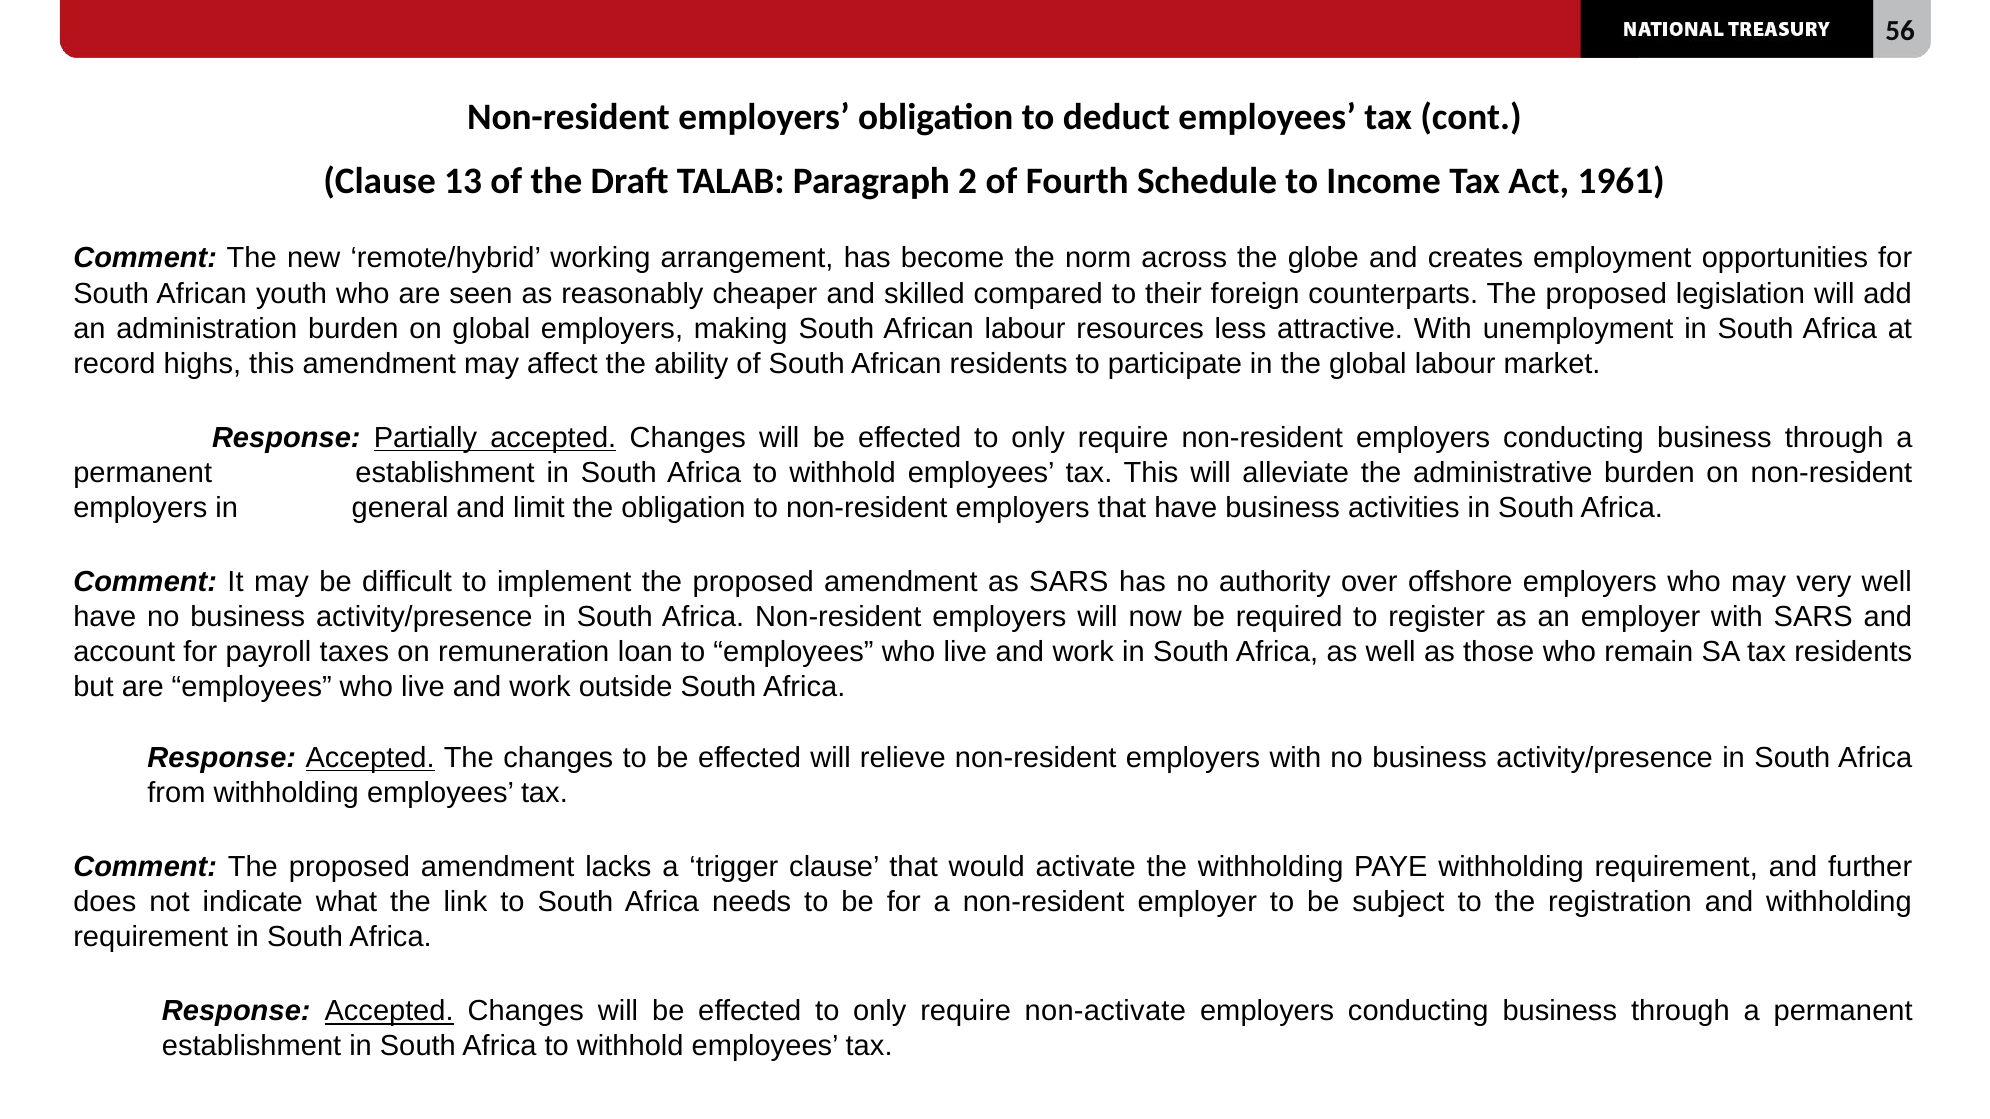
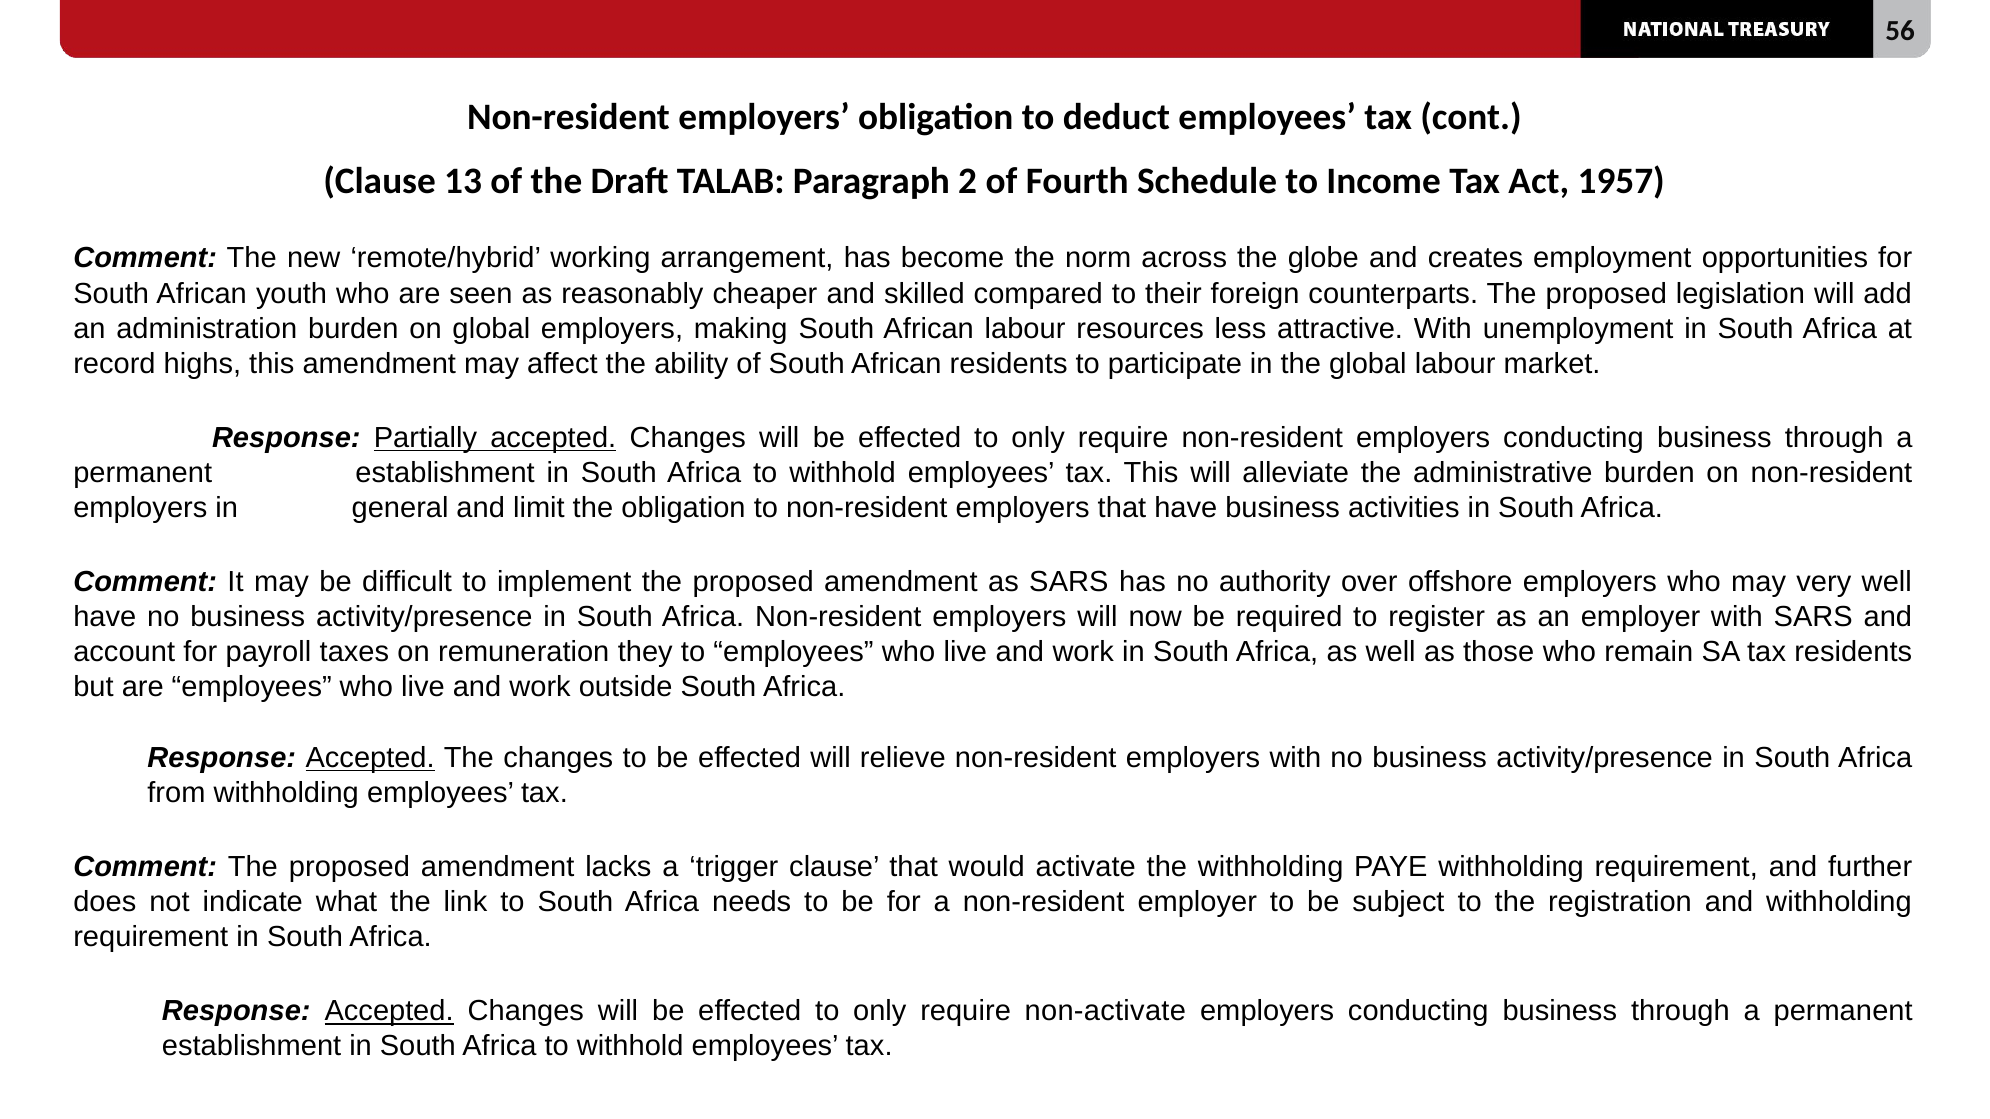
1961: 1961 -> 1957
loan: loan -> they
